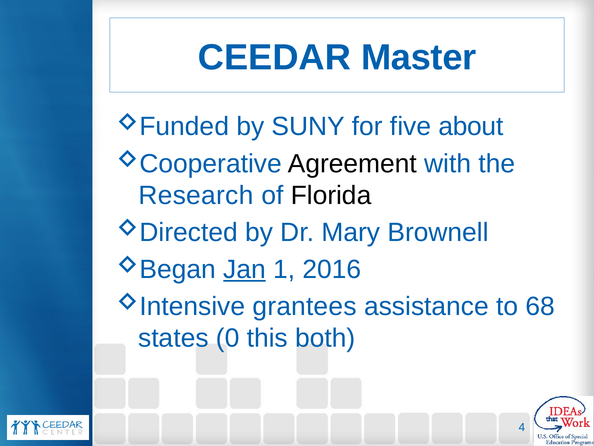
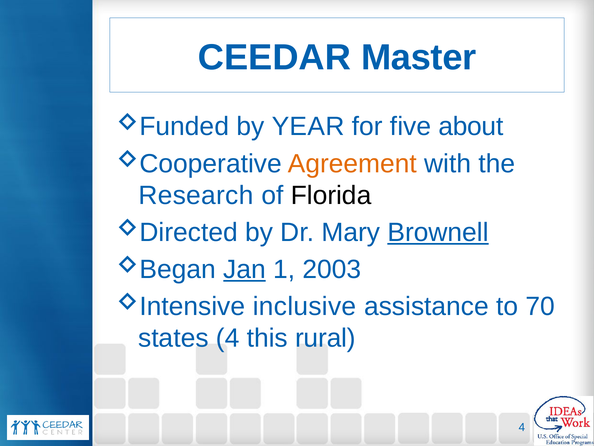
SUNY: SUNY -> YEAR
Agreement colour: black -> orange
Brownell underline: none -> present
2016: 2016 -> 2003
grantees: grantees -> inclusive
68: 68 -> 70
states 0: 0 -> 4
both: both -> rural
